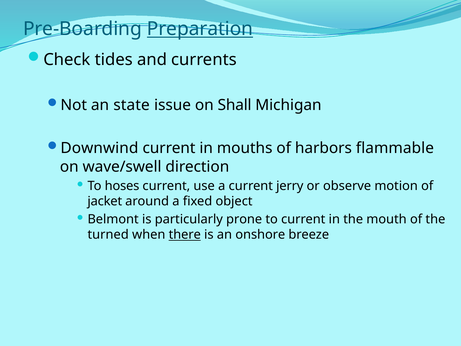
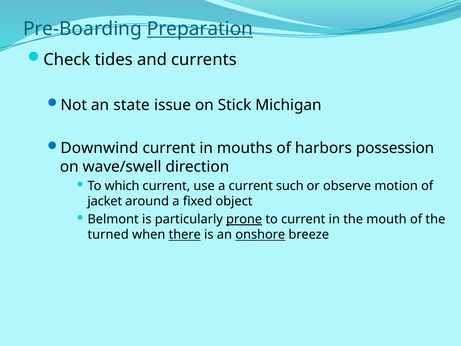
Shall: Shall -> Stick
flammable: flammable -> possession
hoses: hoses -> which
jerry: jerry -> such
prone underline: none -> present
onshore underline: none -> present
